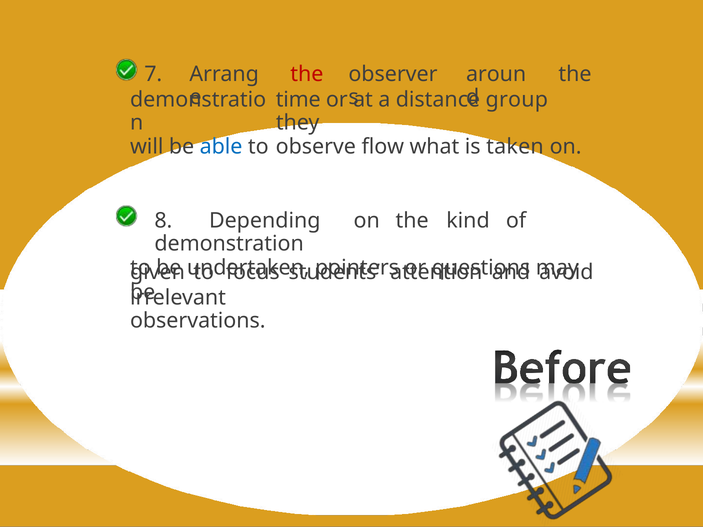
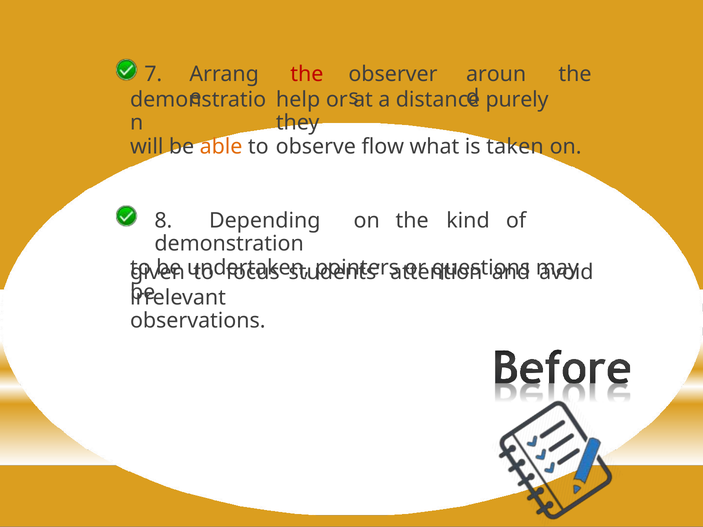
time: time -> help
group: group -> purely
able colour: blue -> orange
